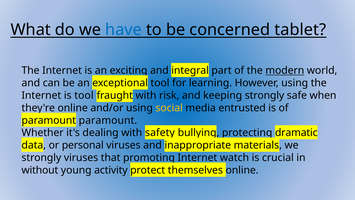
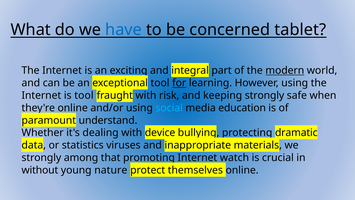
for underline: none -> present
social colour: yellow -> light blue
entrusted: entrusted -> education
paramount paramount: paramount -> understand
safety: safety -> device
personal: personal -> statistics
strongly viruses: viruses -> among
activity: activity -> nature
